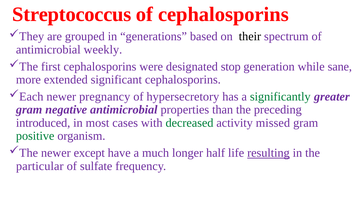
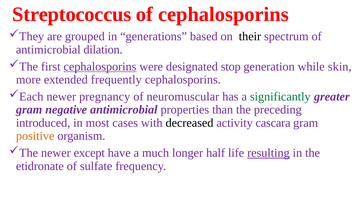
weekly: weekly -> dilation
cephalosporins at (100, 66) underline: none -> present
sane: sane -> skin
significant: significant -> frequently
hypersecretory: hypersecretory -> neuromuscular
decreased colour: green -> black
missed: missed -> cascara
positive colour: green -> orange
particular: particular -> etidronate
